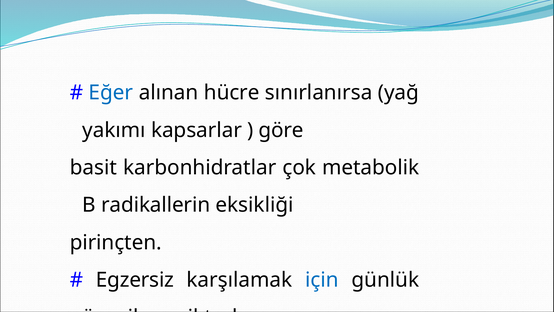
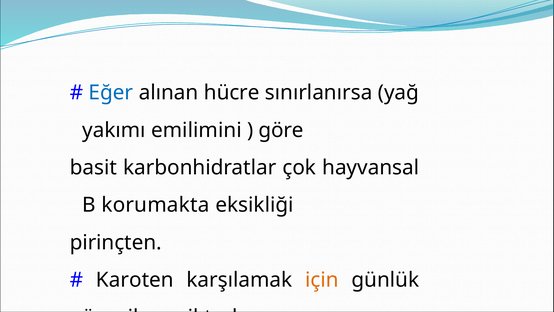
kapsarlar: kapsarlar -> emilimini
metabolik: metabolik -> hayvansal
radikallerin: radikallerin -> korumakta
Egzersiz: Egzersiz -> Karoten
için colour: blue -> orange
